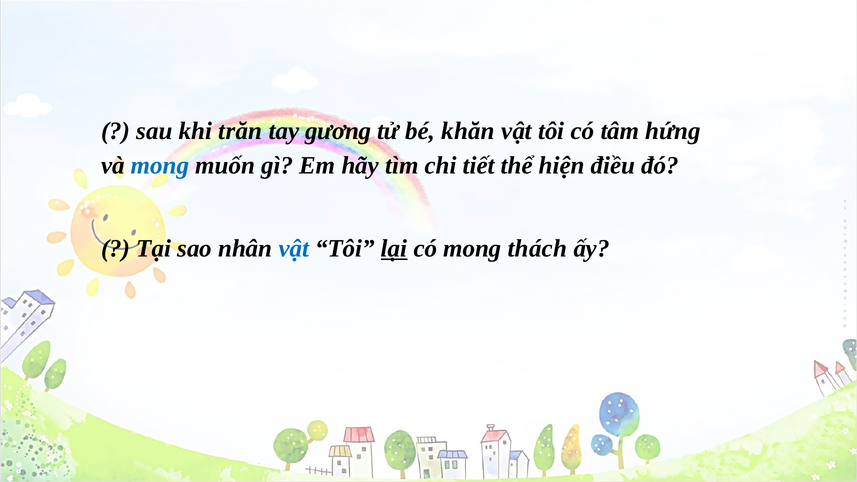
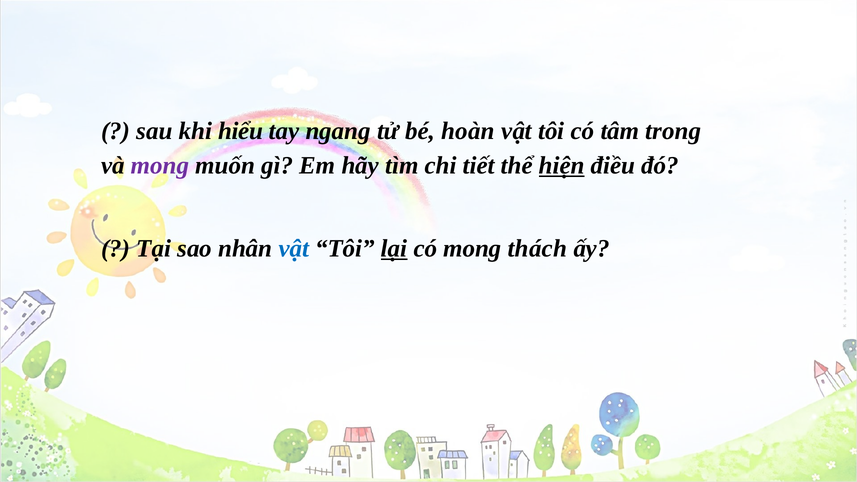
trăn: trăn -> hiểu
gương: gương -> ngang
khăn: khăn -> hoàn
hứng: hứng -> trong
mong at (160, 166) colour: blue -> purple
hiện underline: none -> present
